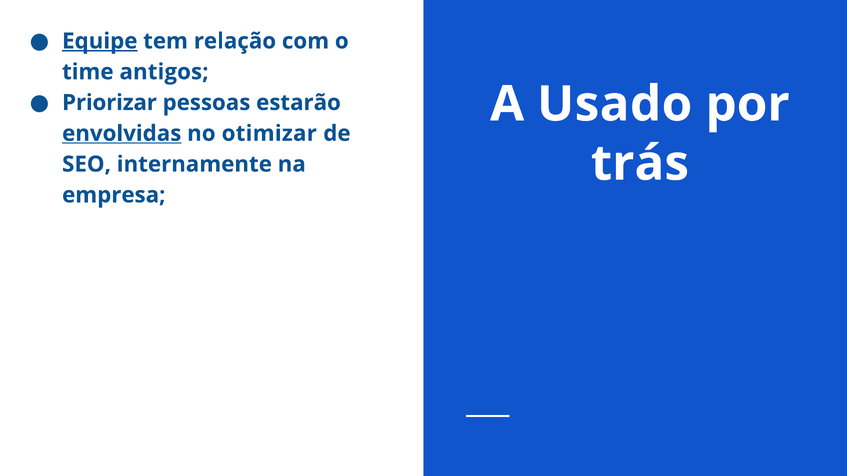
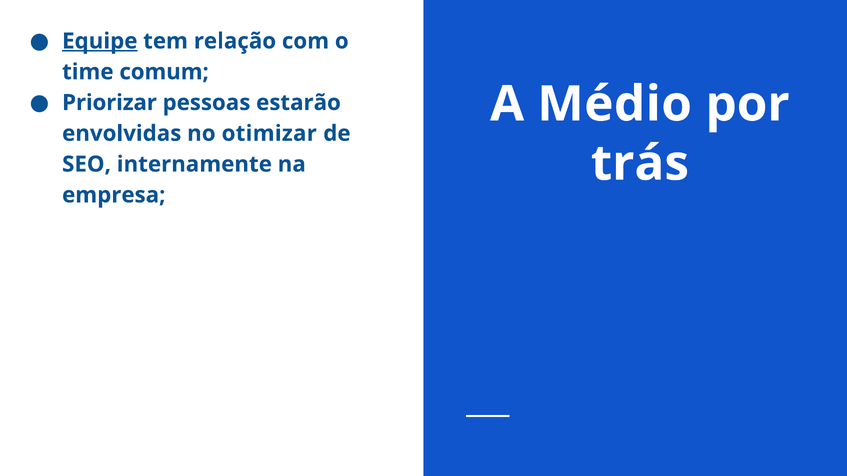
antigos: antigos -> comum
Usado: Usado -> Médio
envolvidas underline: present -> none
